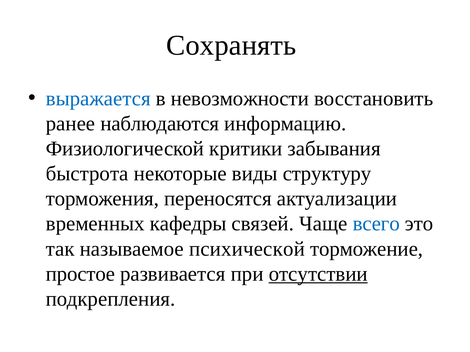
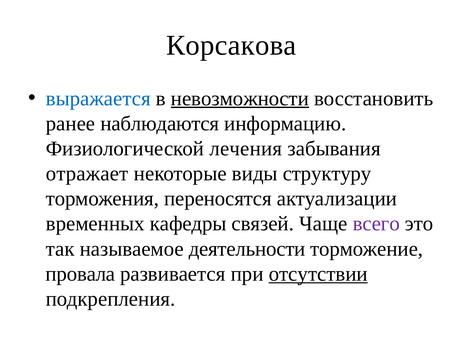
Сохранять: Сохранять -> Корсакова
невозможности underline: none -> present
критики: критики -> лечения
быстрота: быстрота -> отражает
всего colour: blue -> purple
психической: психической -> деятельности
простое: простое -> провала
